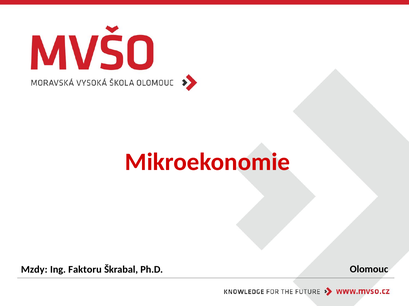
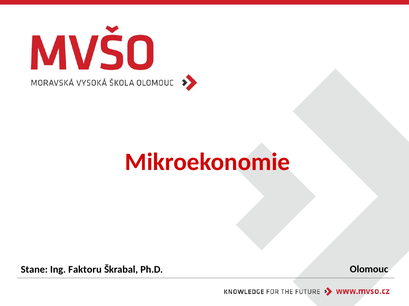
Mzdy: Mzdy -> Stane
